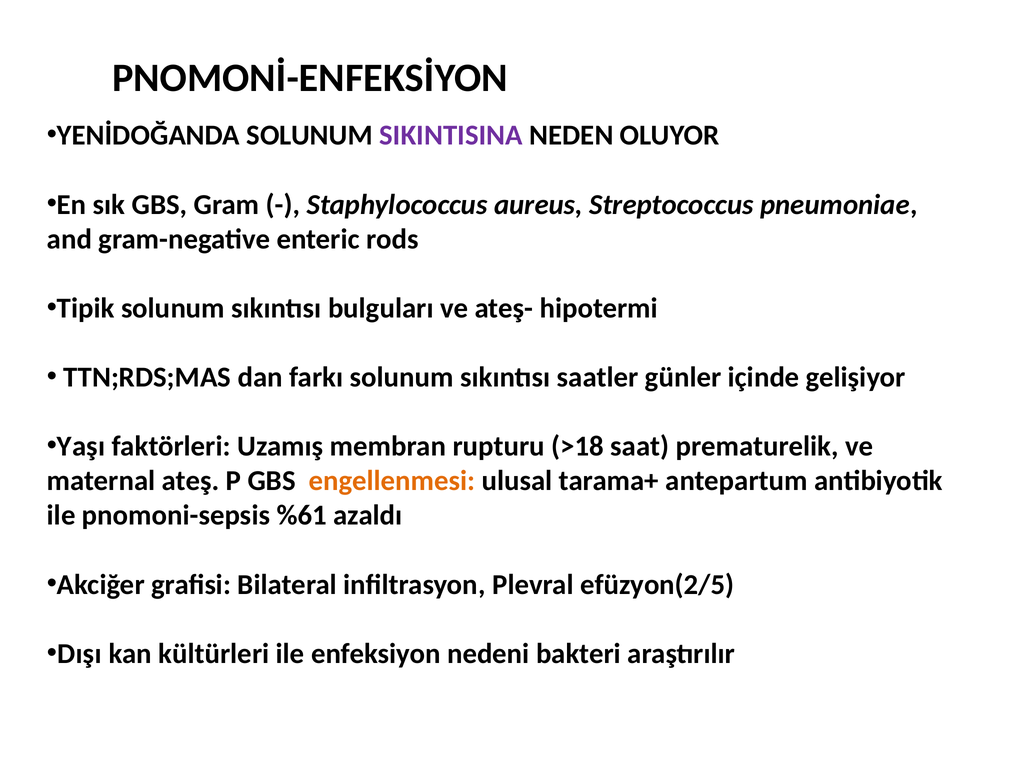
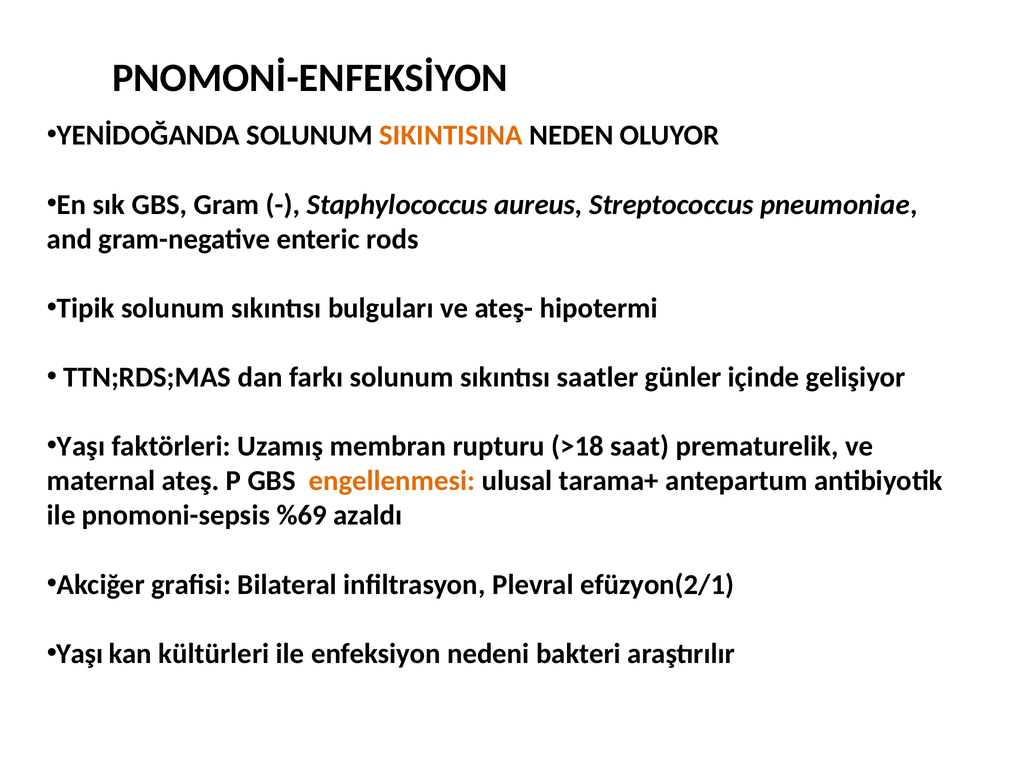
SIKINTISINA colour: purple -> orange
%61: %61 -> %69
efüzyon(2/5: efüzyon(2/5 -> efüzyon(2/1
Dışı at (79, 654): Dışı -> Yaşı
